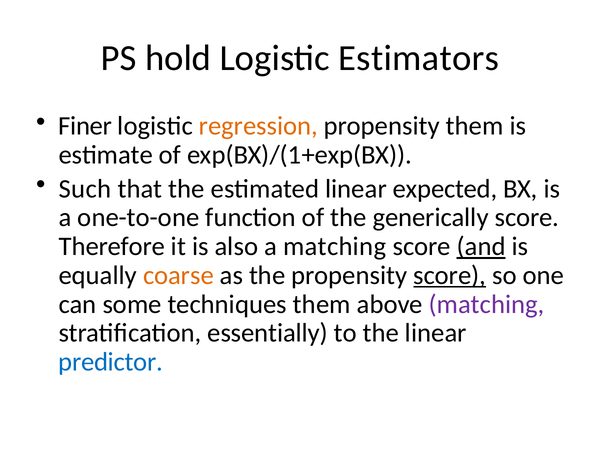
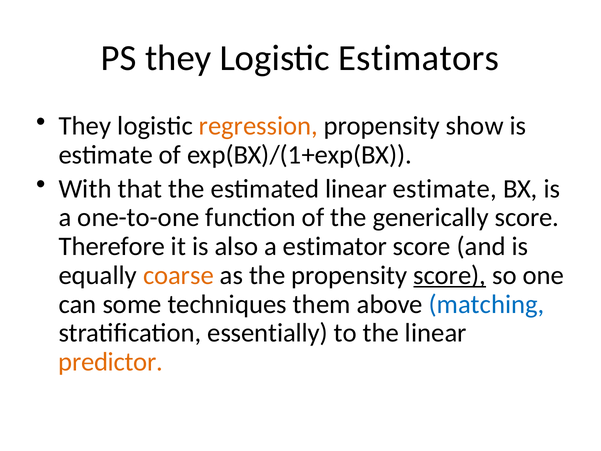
PS hold: hold -> they
Finer at (85, 126): Finer -> They
propensity them: them -> show
Such: Such -> With
linear expected: expected -> estimate
a matching: matching -> estimator
and underline: present -> none
matching at (487, 304) colour: purple -> blue
predictor colour: blue -> orange
